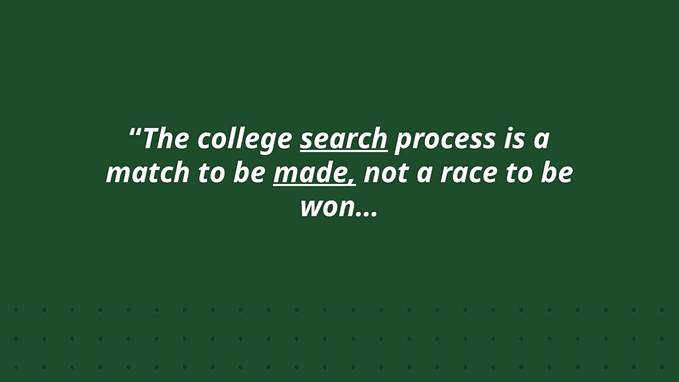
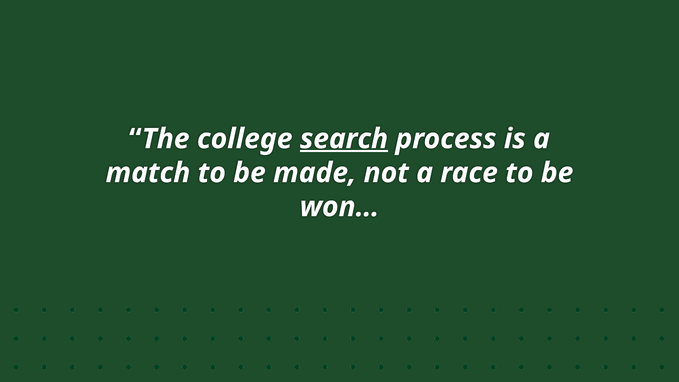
made underline: present -> none
